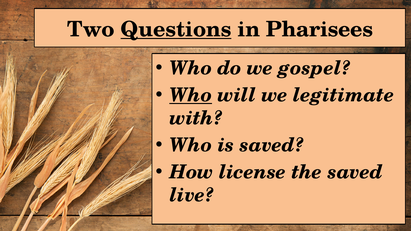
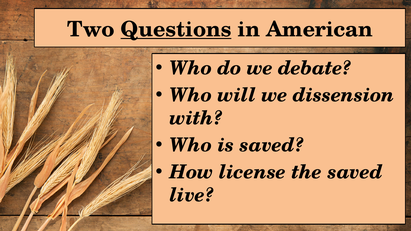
Pharisees: Pharisees -> American
gospel: gospel -> debate
Who at (191, 95) underline: present -> none
legitimate: legitimate -> dissension
